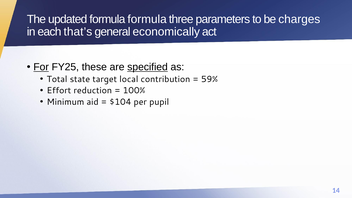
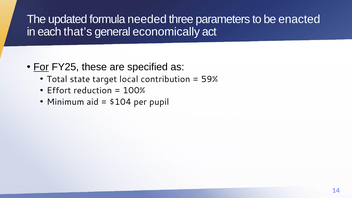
formula formula: formula -> needed
charges: charges -> enacted
specified underline: present -> none
